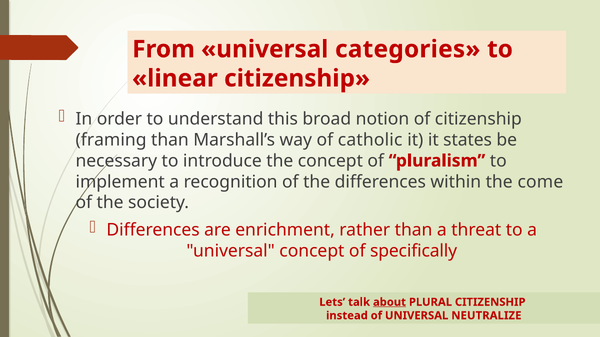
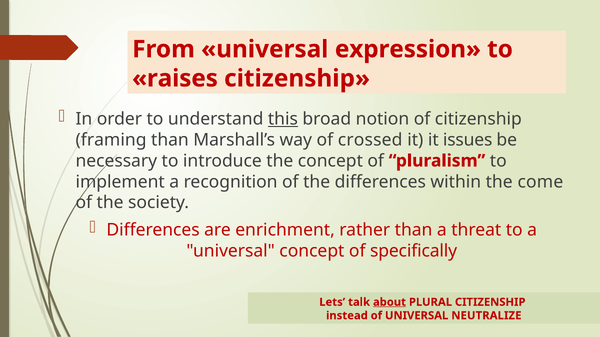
categories: categories -> expression
linear: linear -> raises
this underline: none -> present
catholic: catholic -> crossed
states: states -> issues
